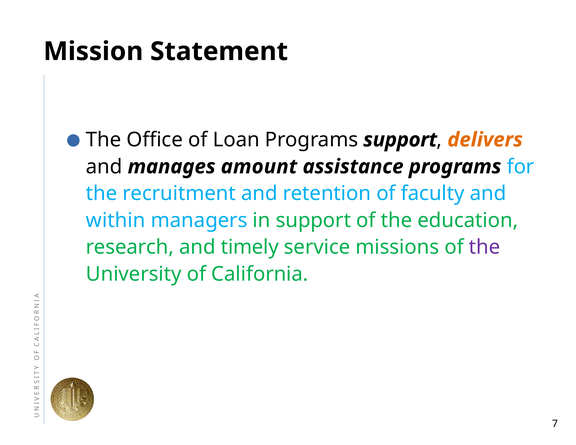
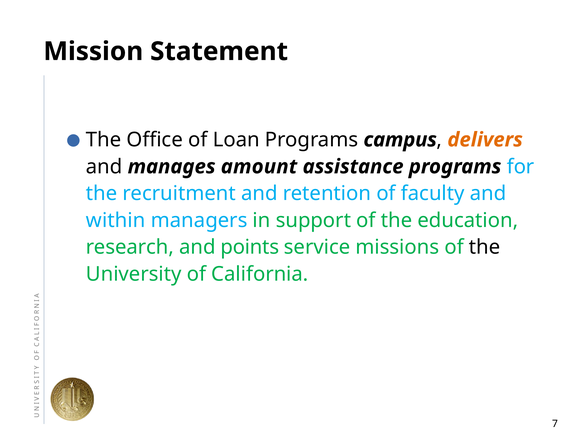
Programs support: support -> campus
timely: timely -> points
the at (485, 247) colour: purple -> black
